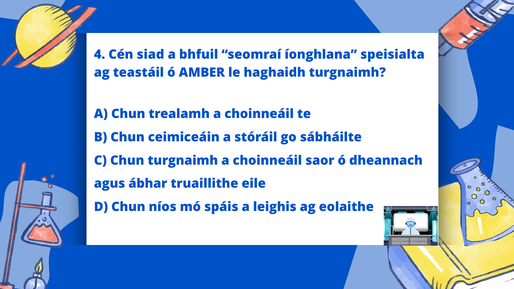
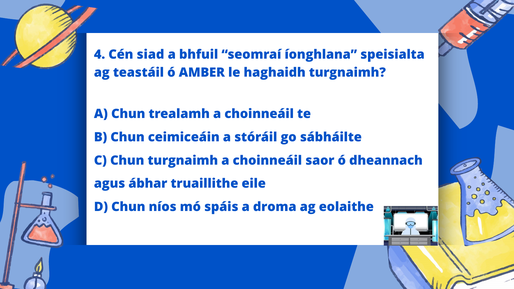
leighis: leighis -> droma
